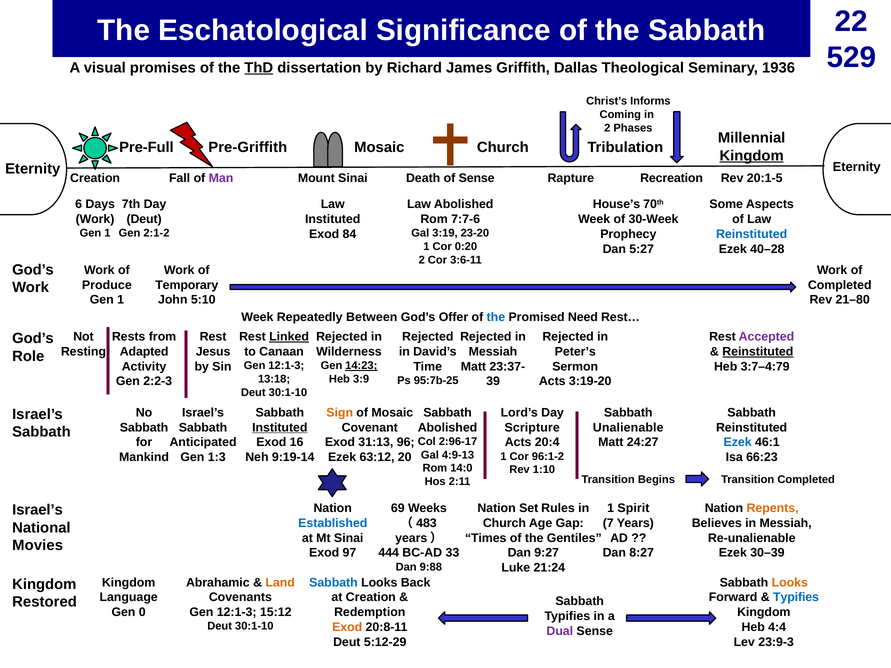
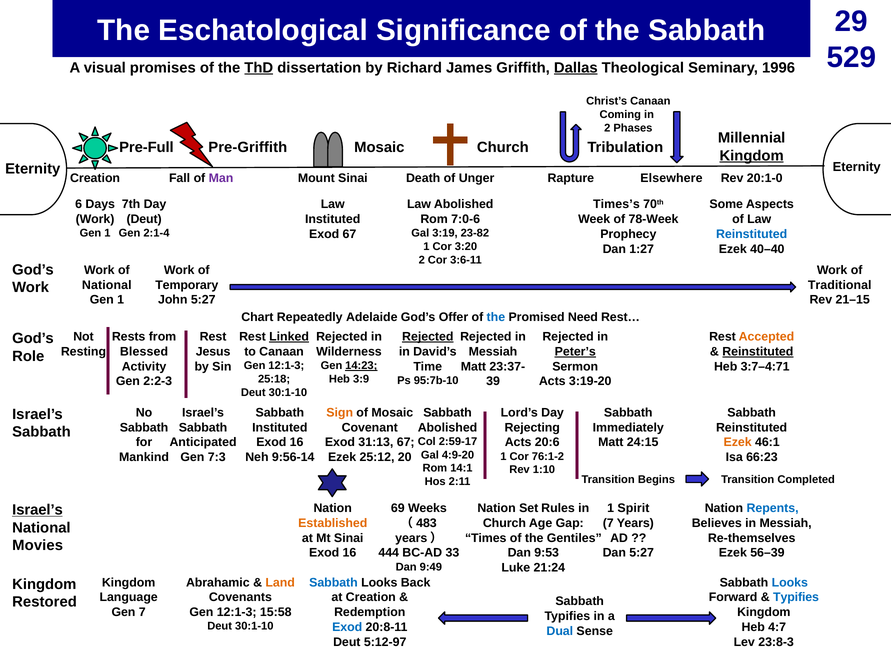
22: 22 -> 29
Dallas underline: none -> present
1936: 1936 -> 1996
Christ’s Informs: Informs -> Canaan
of Sense: Sense -> Unger
Recreation: Recreation -> Elsewhere
20:1-5: 20:1-5 -> 20:1-0
House’s: House’s -> Times’s
7:7-6: 7:7-6 -> 7:0-6
30-Week: 30-Week -> 78-Week
2:1-2: 2:1-2 -> 2:1-4
23-20: 23-20 -> 23-82
Exod 84: 84 -> 67
0:20: 0:20 -> 3:20
5:27: 5:27 -> 1:27
40–28: 40–28 -> 40–40
Produce at (107, 285): Produce -> National
Completed at (840, 285): Completed -> Traditional
John 5:10: 5:10 -> 5:27
21–80: 21–80 -> 21–15
Week at (257, 317): Week -> Chart
Between: Between -> Adelaide
Rejected at (428, 337) underline: none -> present
Accepted colour: purple -> orange
Adapted: Adapted -> Blessed
Peter’s underline: none -> present
3:7–4:79: 3:7–4:79 -> 3:7–4:71
13:18: 13:18 -> 25:18
95:7b-25: 95:7b-25 -> 95:7b-10
Instituted at (280, 428) underline: present -> none
Scripture: Scripture -> Rejecting
Unalienable: Unalienable -> Immediately
2:96-17: 2:96-17 -> 2:59-17
31:13 96: 96 -> 67
20:4: 20:4 -> 20:6
24:27: 24:27 -> 24:15
Ezek at (738, 442) colour: blue -> orange
4:9-13: 4:9-13 -> 4:9-20
96:1-2: 96:1-2 -> 76:1-2
1:3: 1:3 -> 7:3
9:19-14: 9:19-14 -> 9:56-14
63:12: 63:12 -> 25:12
14:0: 14:0 -> 14:1
Repents colour: orange -> blue
Israel’s at (38, 510) underline: none -> present
Established colour: blue -> orange
Re-unalienable: Re-unalienable -> Re-themselves
97 at (349, 553): 97 -> 16
9:27: 9:27 -> 9:53
Dan 8:27: 8:27 -> 5:27
30–39: 30–39 -> 56–39
9:88: 9:88 -> 9:49
Looks at (790, 583) colour: orange -> blue
Gen 0: 0 -> 7
15:12: 15:12 -> 15:58
Exod at (347, 627) colour: orange -> blue
4:4: 4:4 -> 4:7
Dual colour: purple -> blue
5:12-29: 5:12-29 -> 5:12-97
23:9-3: 23:9-3 -> 23:8-3
